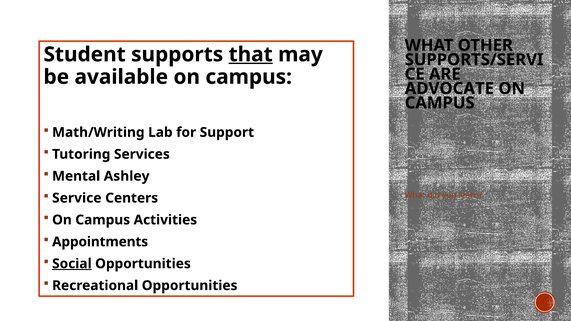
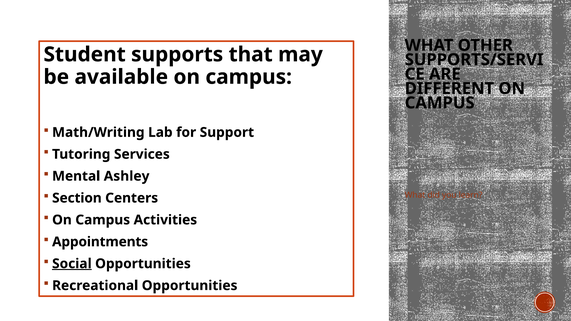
that underline: present -> none
ADVOCATE: ADVOCATE -> DIFFERENT
Service: Service -> Section
